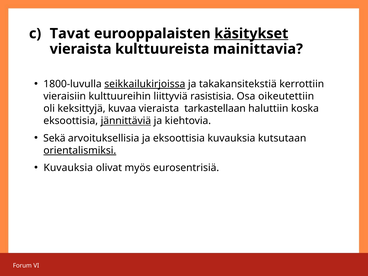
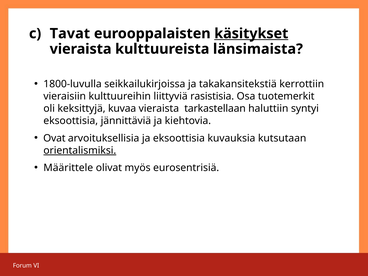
mainittavia: mainittavia -> länsimaista
seikkailukirjoissa underline: present -> none
oikeutettiin: oikeutettiin -> tuotemerkit
koska: koska -> syntyi
jännittäviä underline: present -> none
Sekä: Sekä -> Ovat
Kuvauksia at (68, 168): Kuvauksia -> Määrittele
